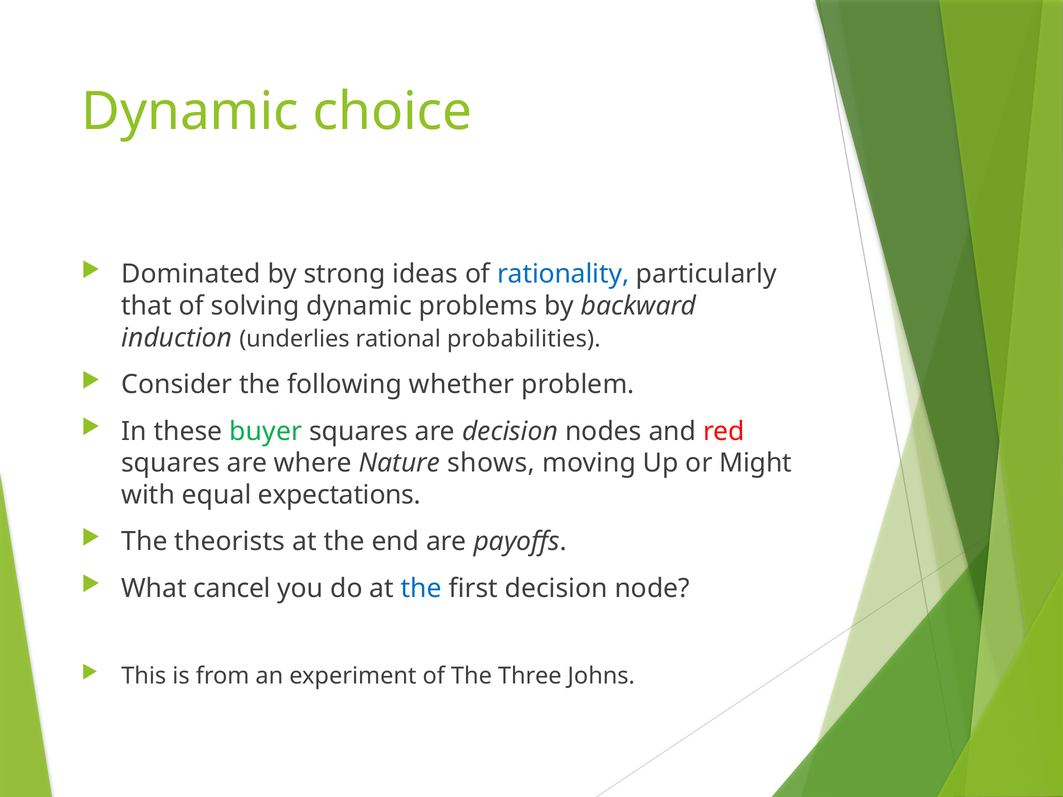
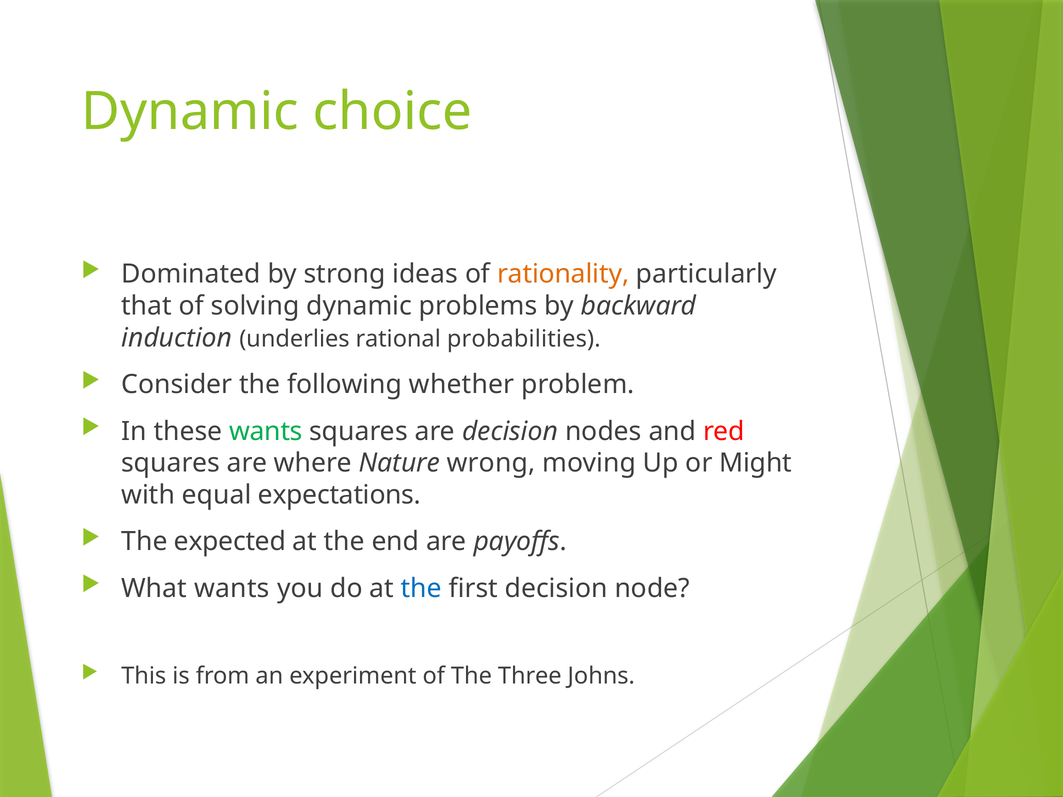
rationality colour: blue -> orange
these buyer: buyer -> wants
shows: shows -> wrong
theorists: theorists -> expected
What cancel: cancel -> wants
